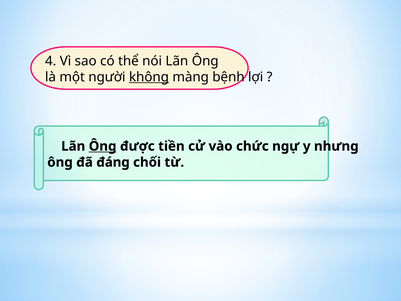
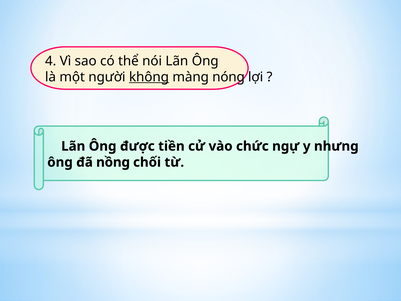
bệnh: bệnh -> nóng
Ông at (103, 146) underline: present -> none
đáng: đáng -> nồng
